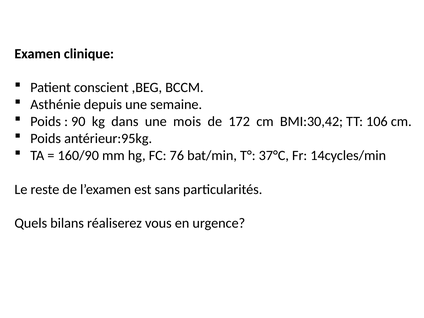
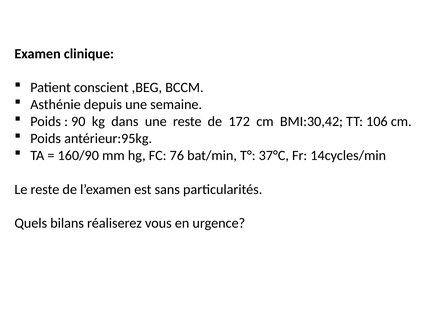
une mois: mois -> reste
